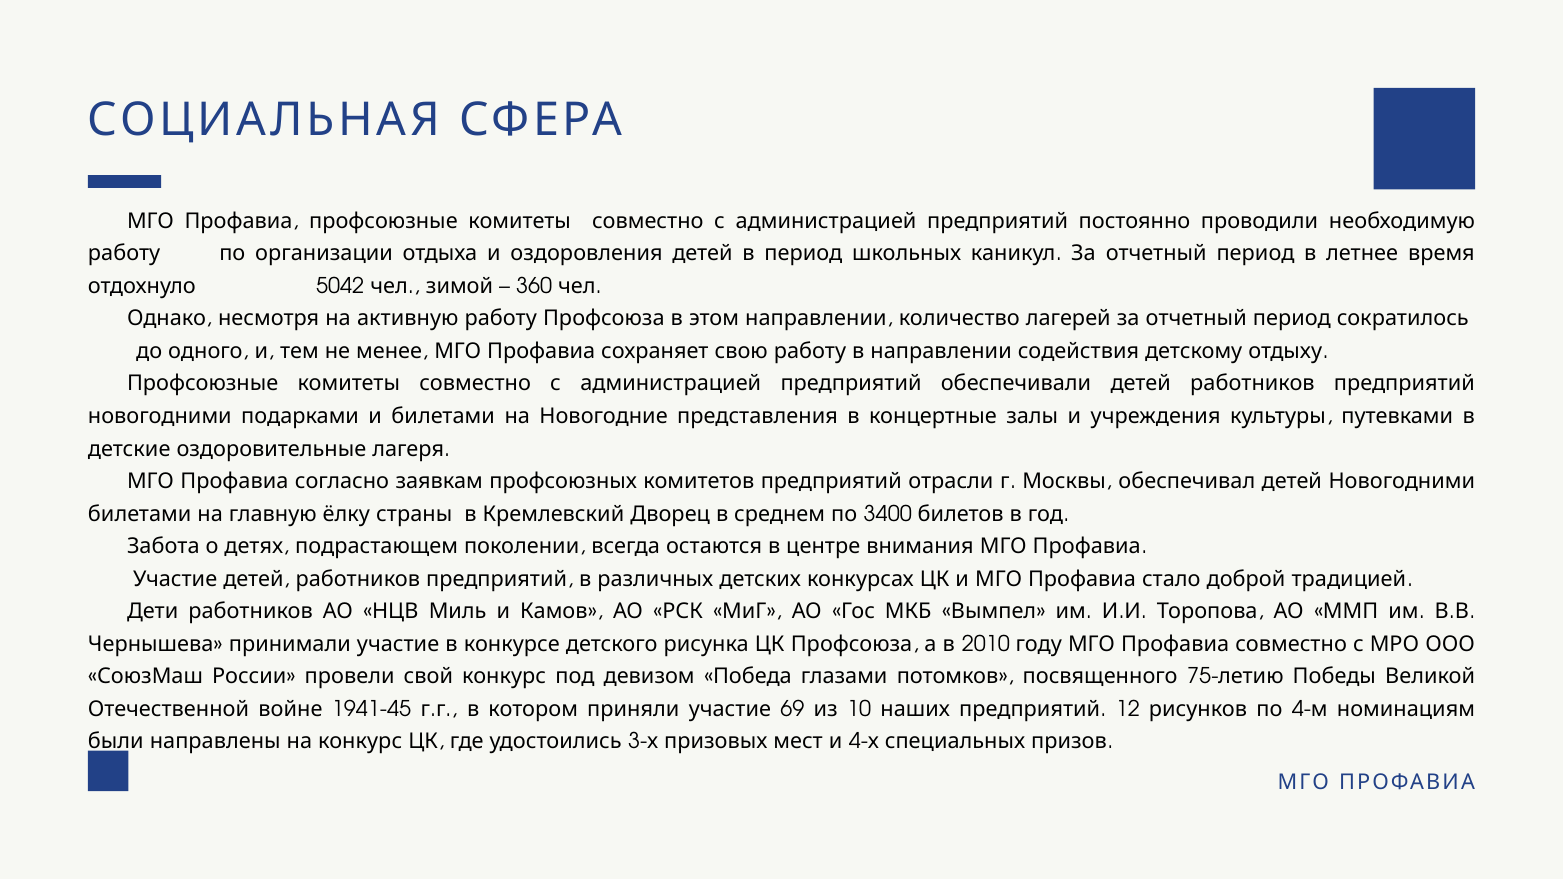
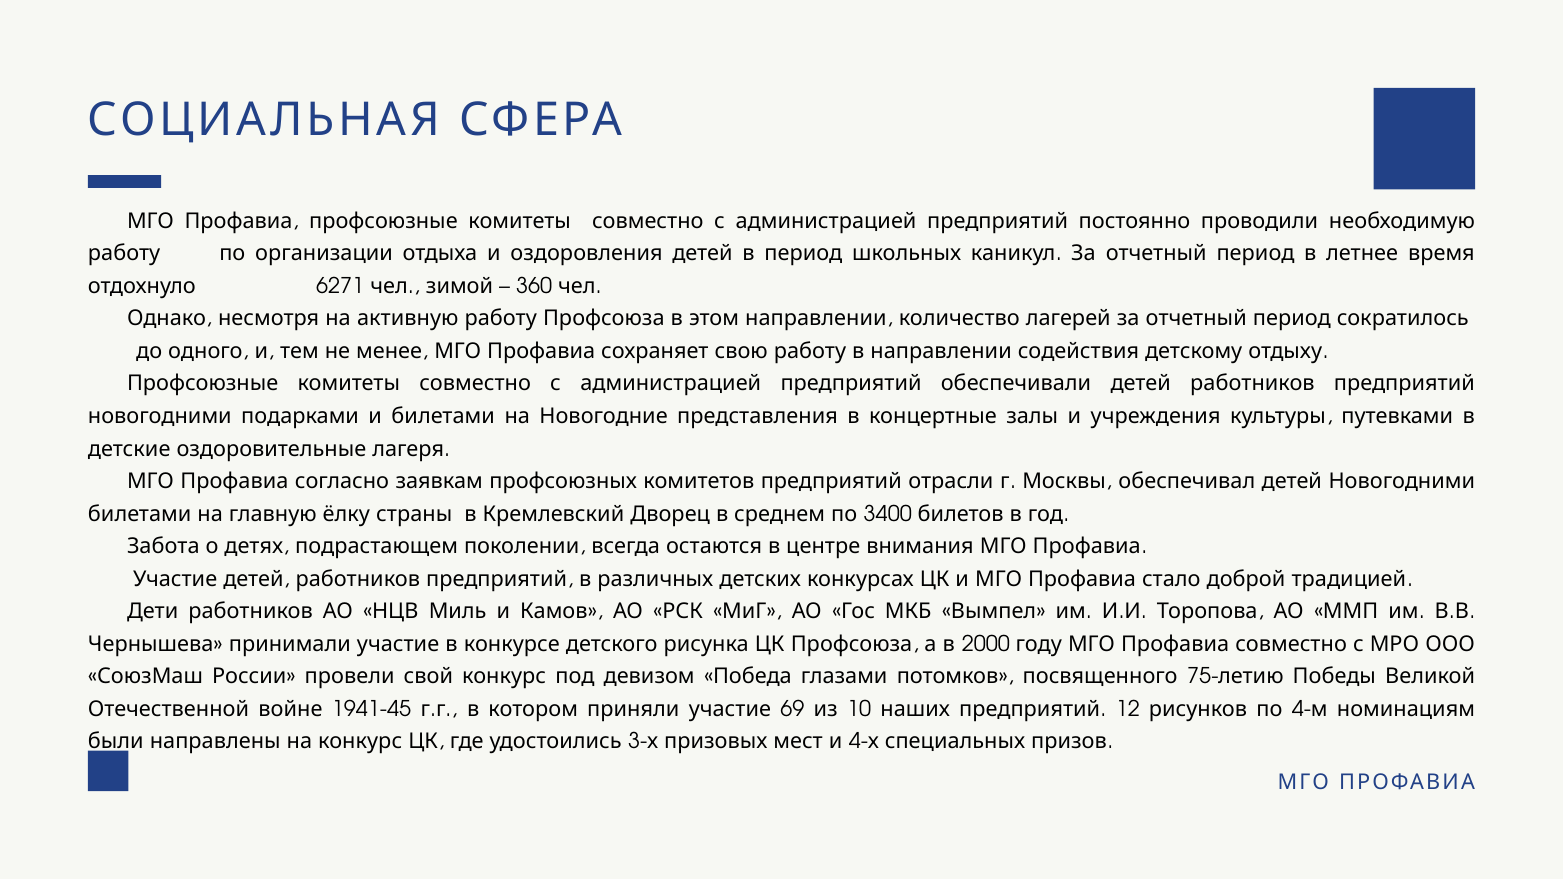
5042: 5042 -> 6271
2010: 2010 -> 2000
